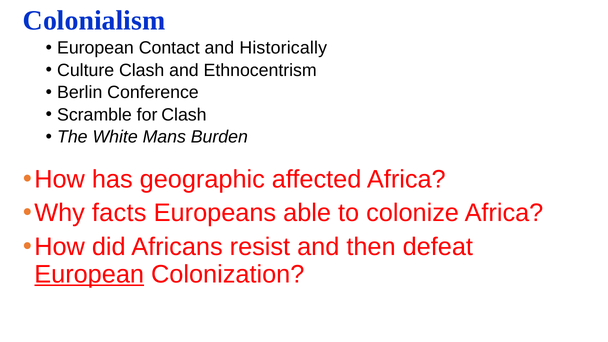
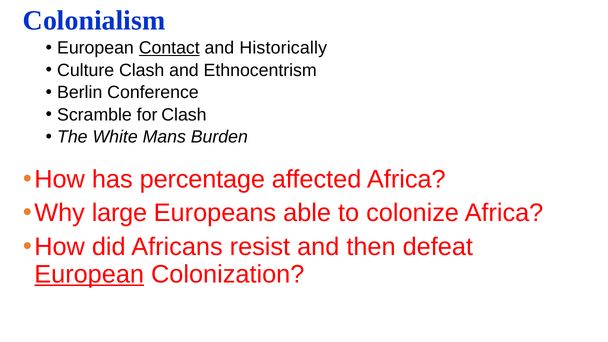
Contact underline: none -> present
geographic: geographic -> percentage
facts: facts -> large
